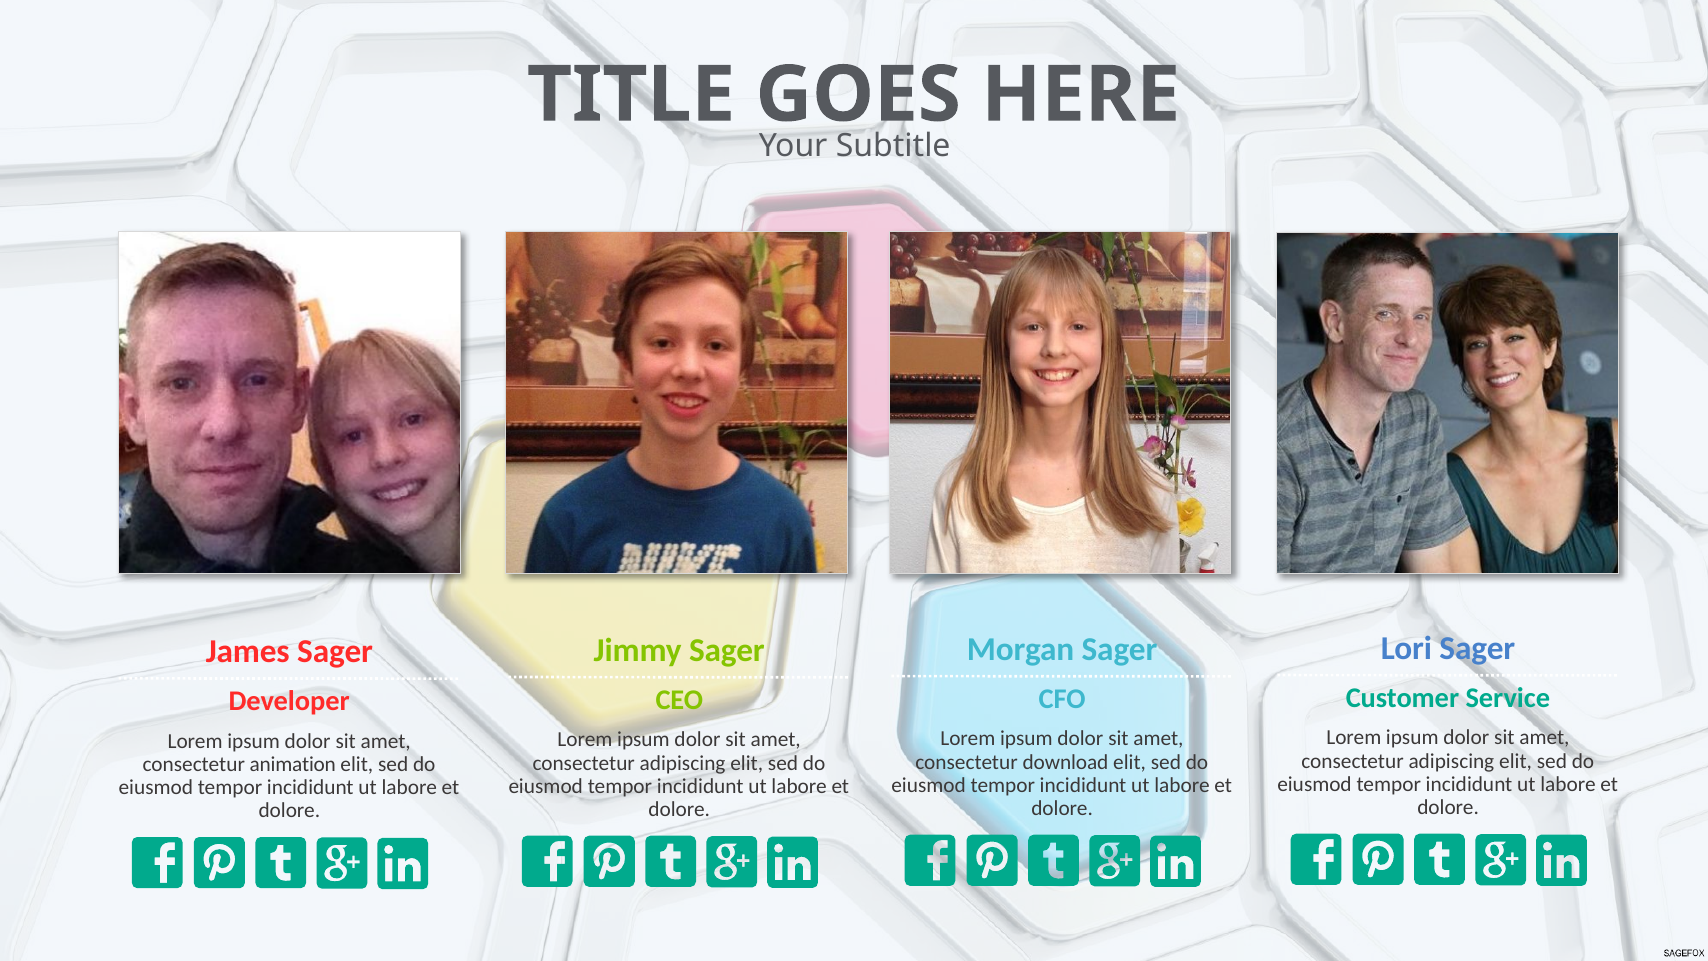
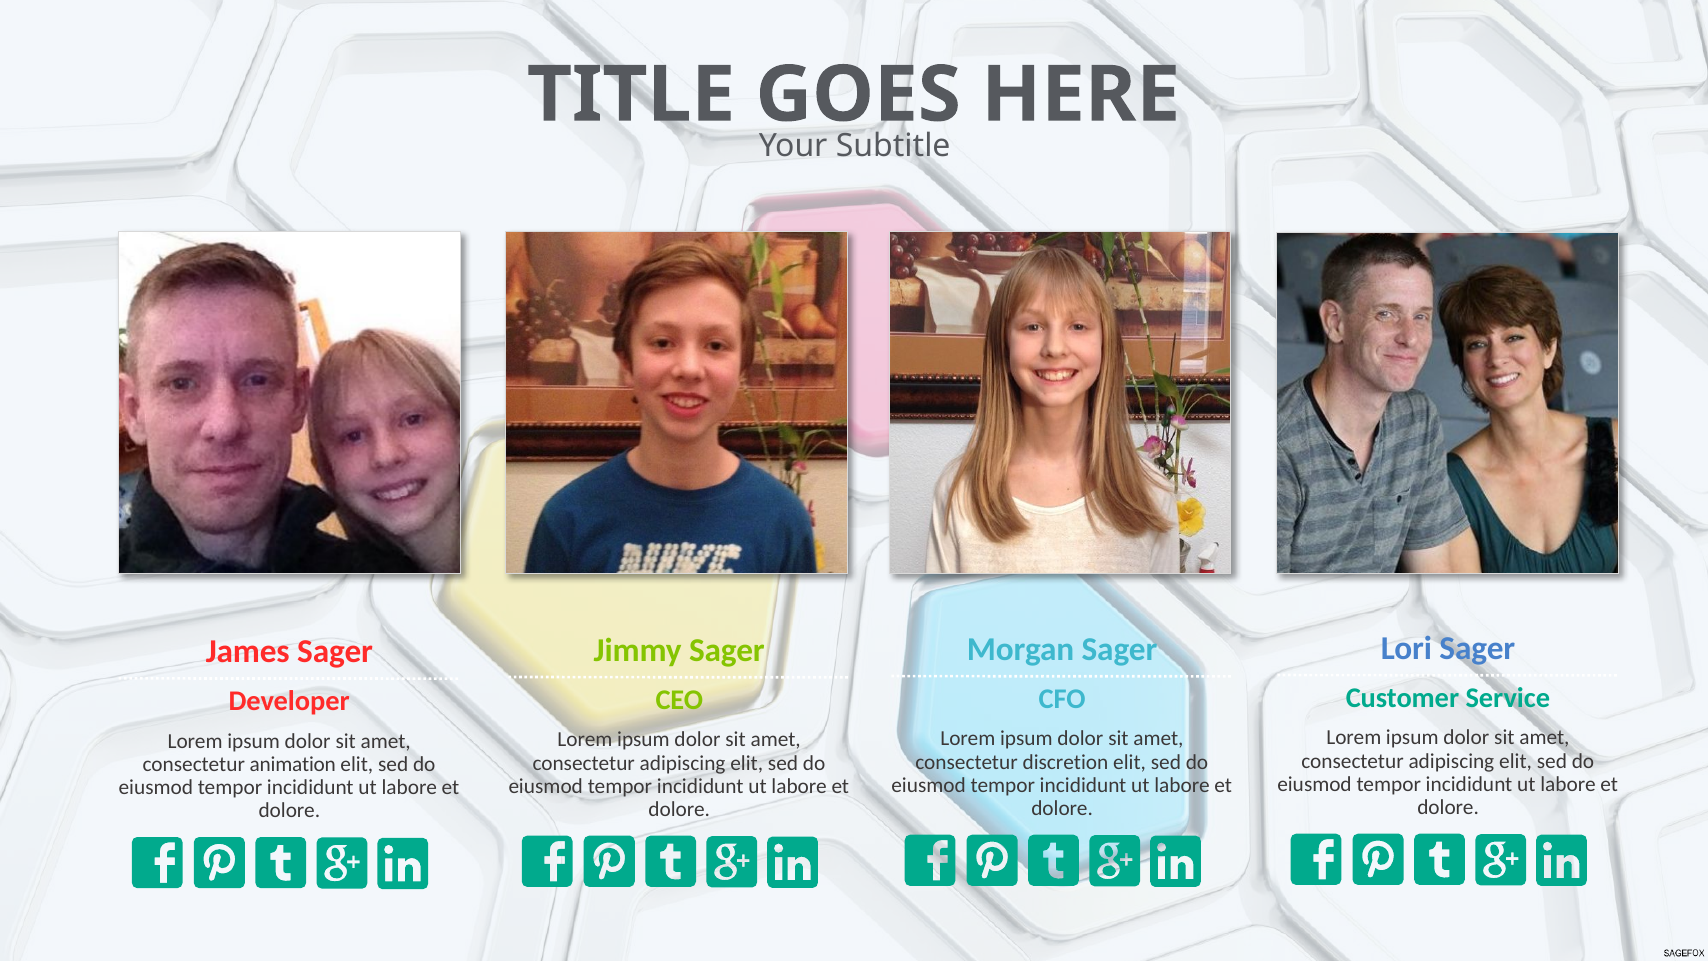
download: download -> discretion
